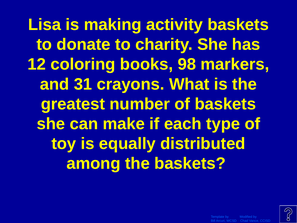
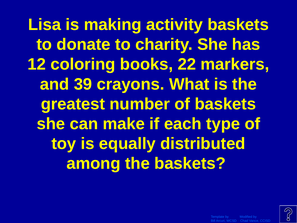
98: 98 -> 22
31: 31 -> 39
